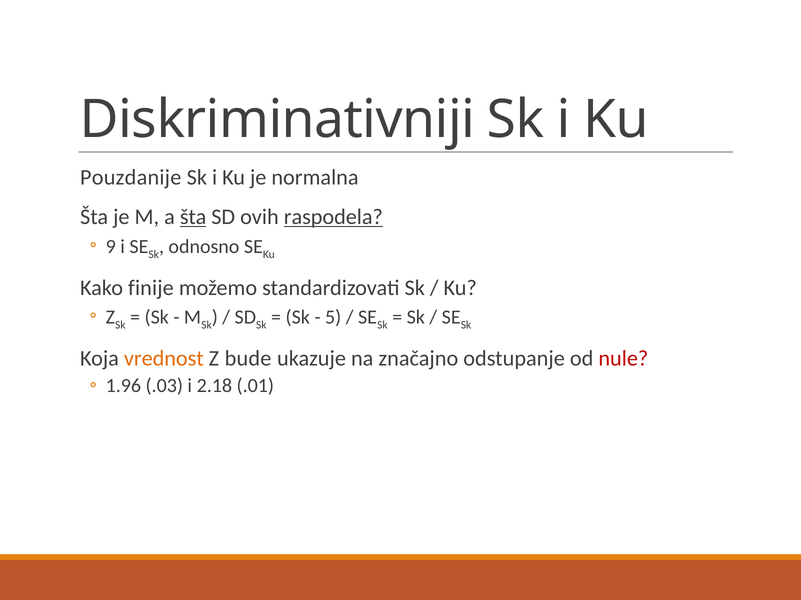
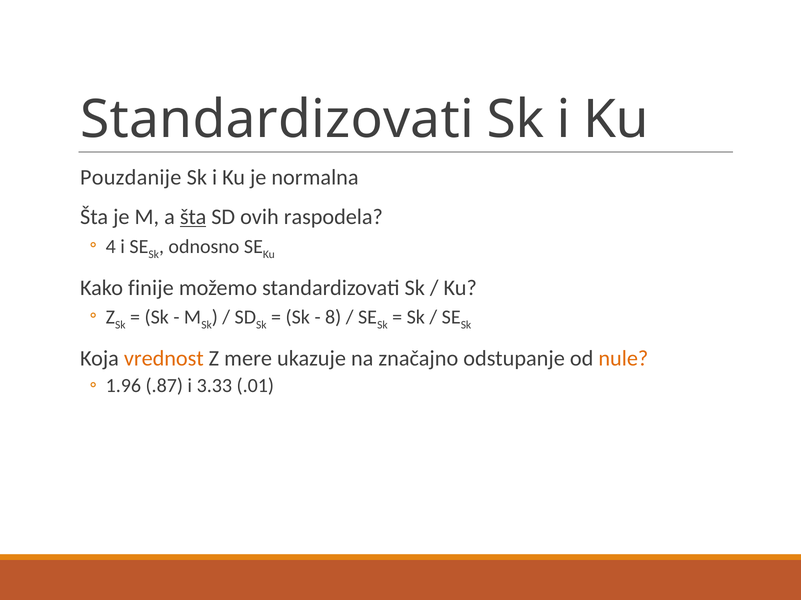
Diskriminativniji at (277, 120): Diskriminativniji -> Standardizovati
raspodela underline: present -> none
9: 9 -> 4
5: 5 -> 8
bude: bude -> mere
nule colour: red -> orange
.03: .03 -> .87
2.18: 2.18 -> 3.33
